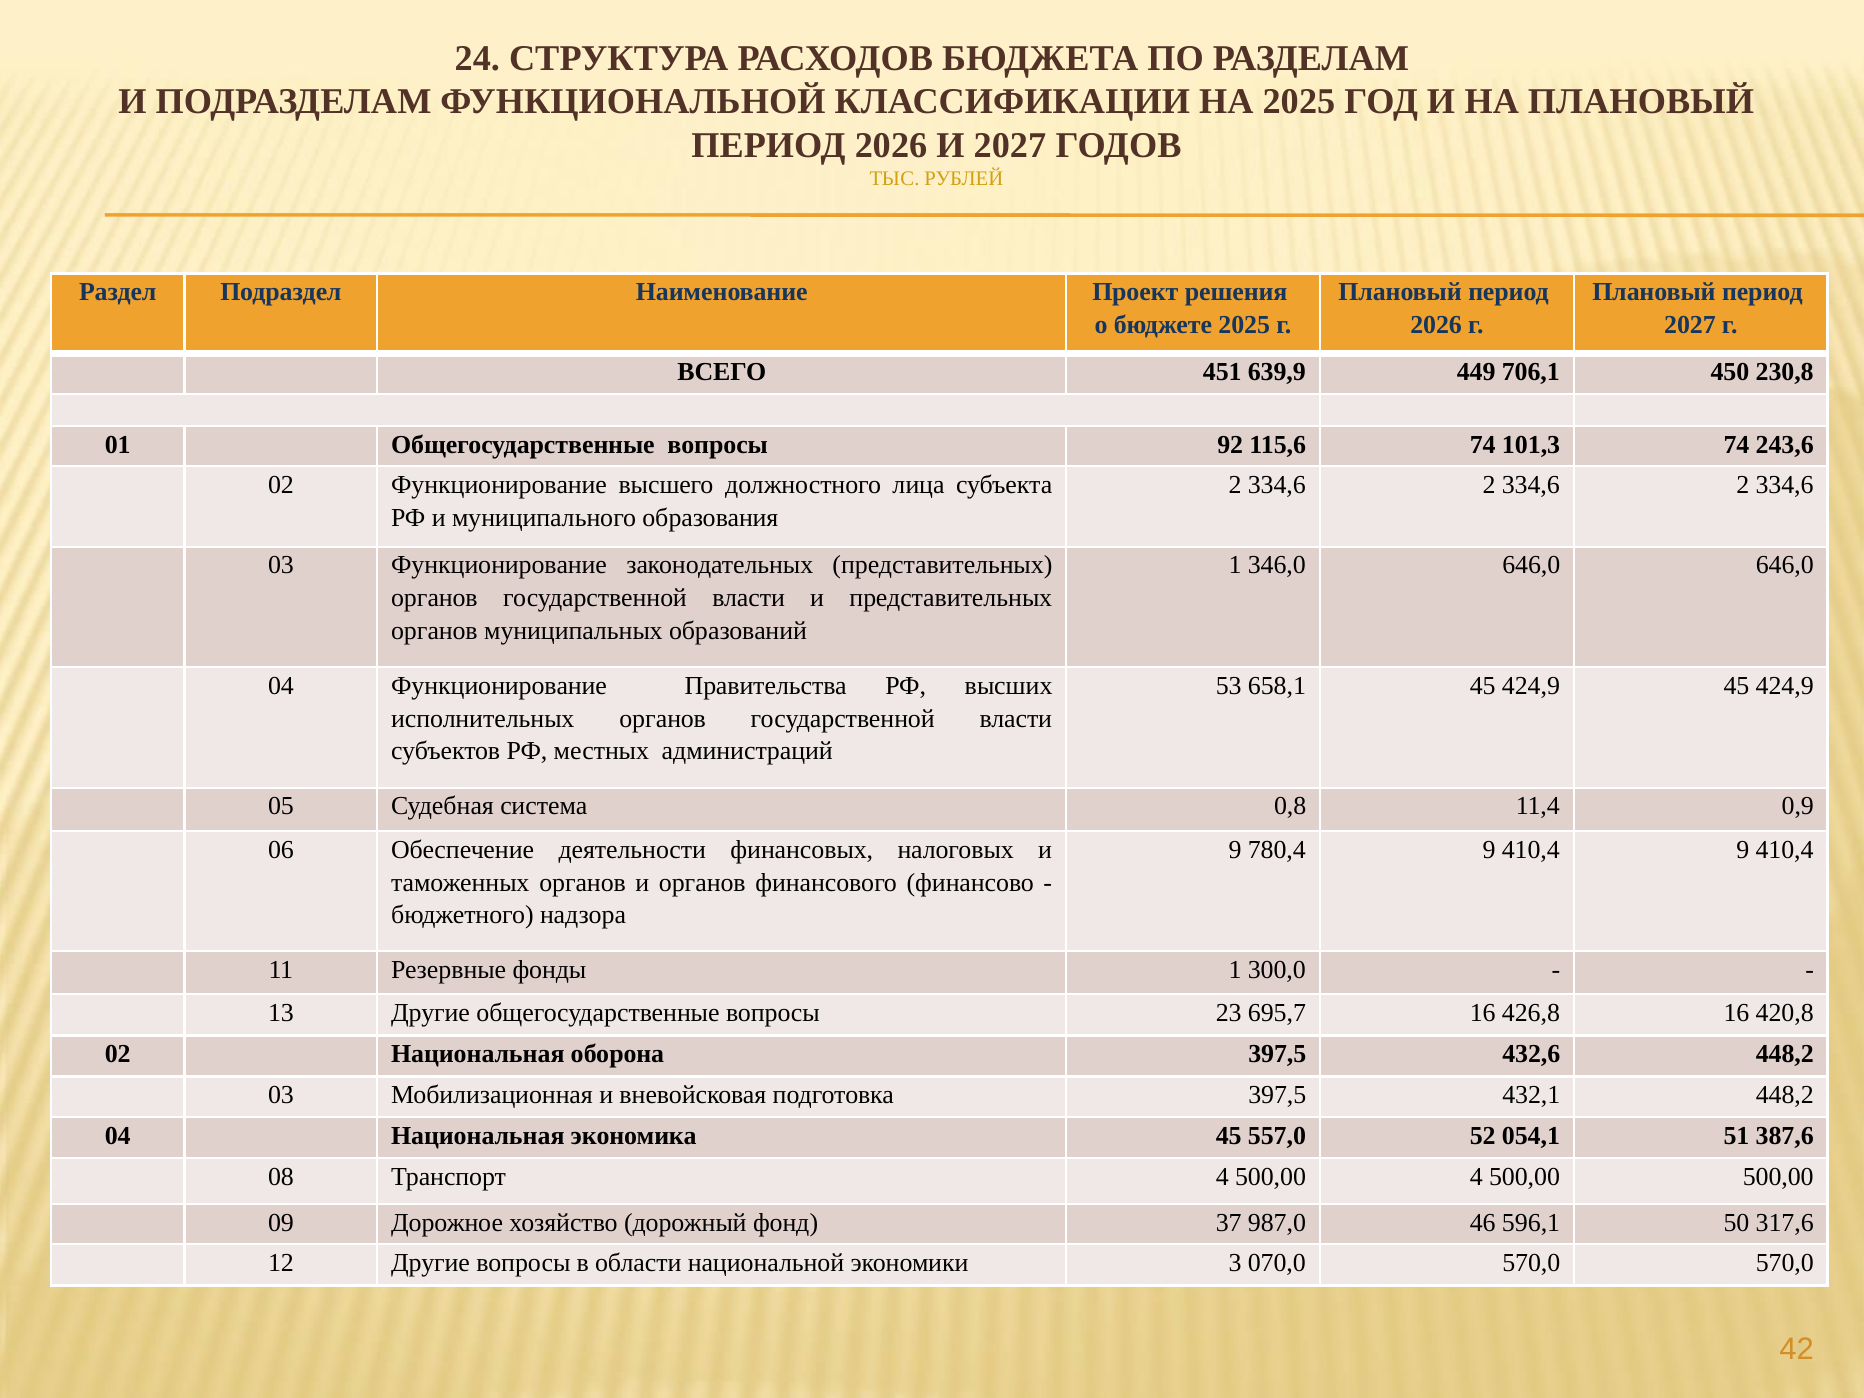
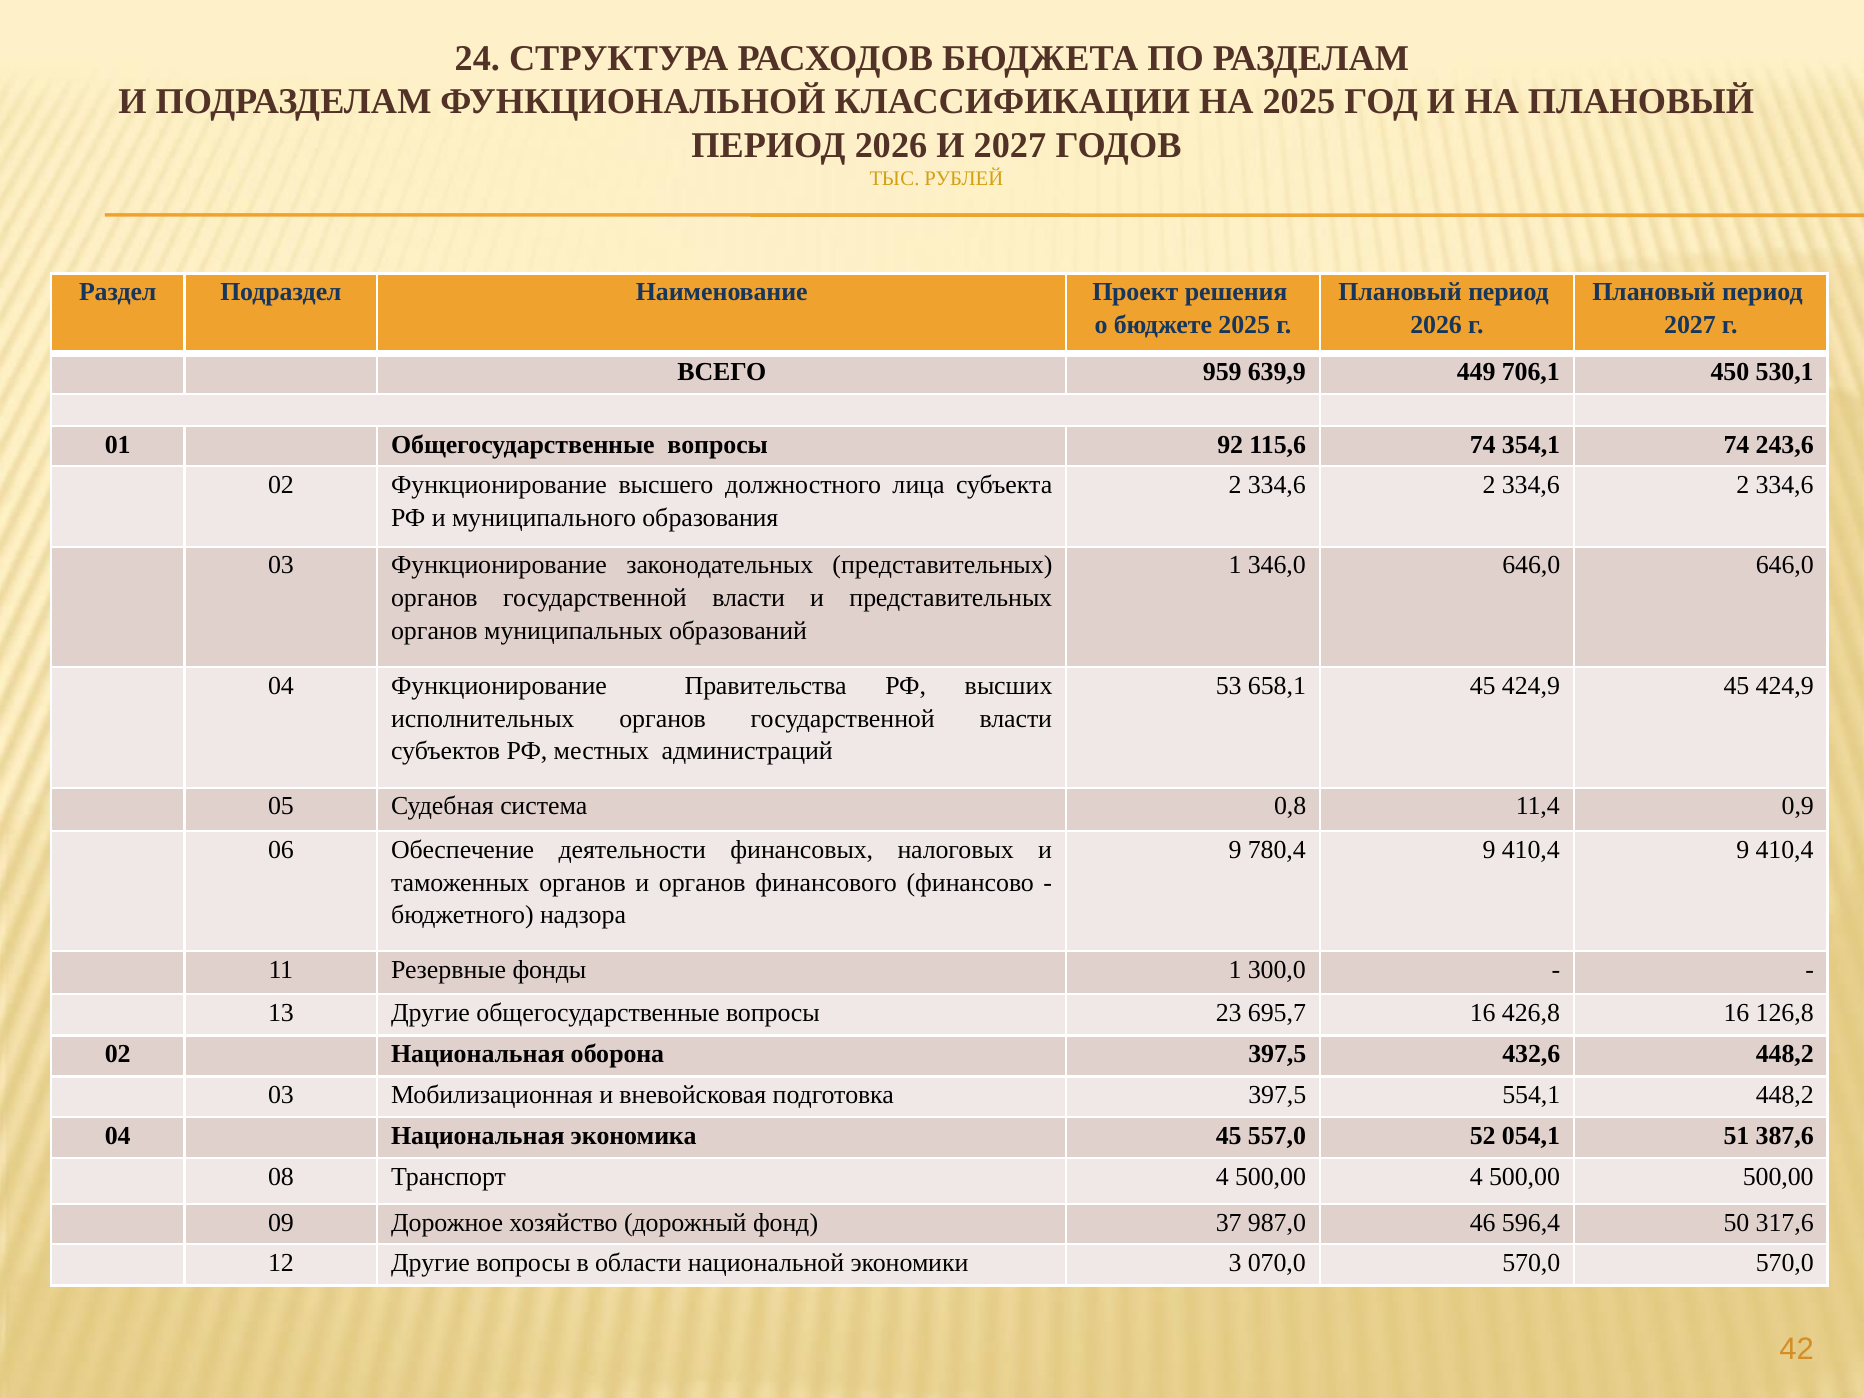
451: 451 -> 959
230,8: 230,8 -> 530,1
101,3: 101,3 -> 354,1
420,8: 420,8 -> 126,8
432,1: 432,1 -> 554,1
596,1: 596,1 -> 596,4
